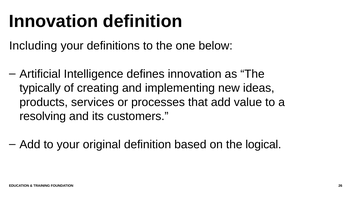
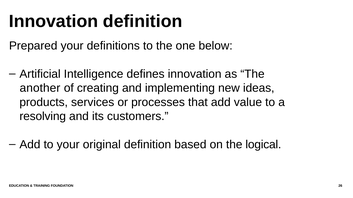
Including: Including -> Prepared
typically: typically -> another
